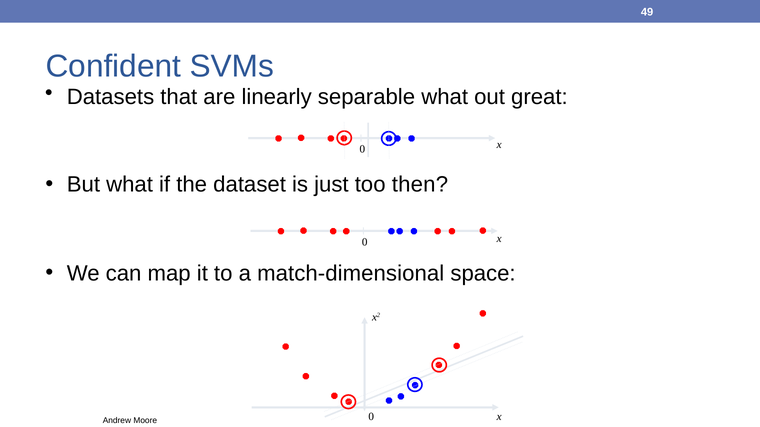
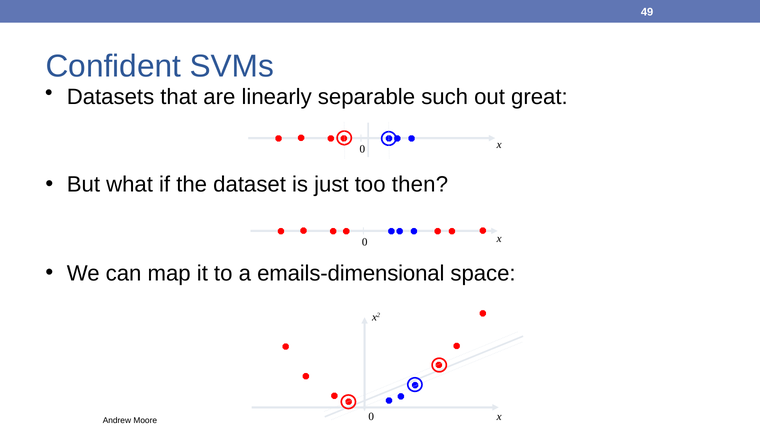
separable what: what -> such
match-dimensional: match-dimensional -> emails-dimensional
